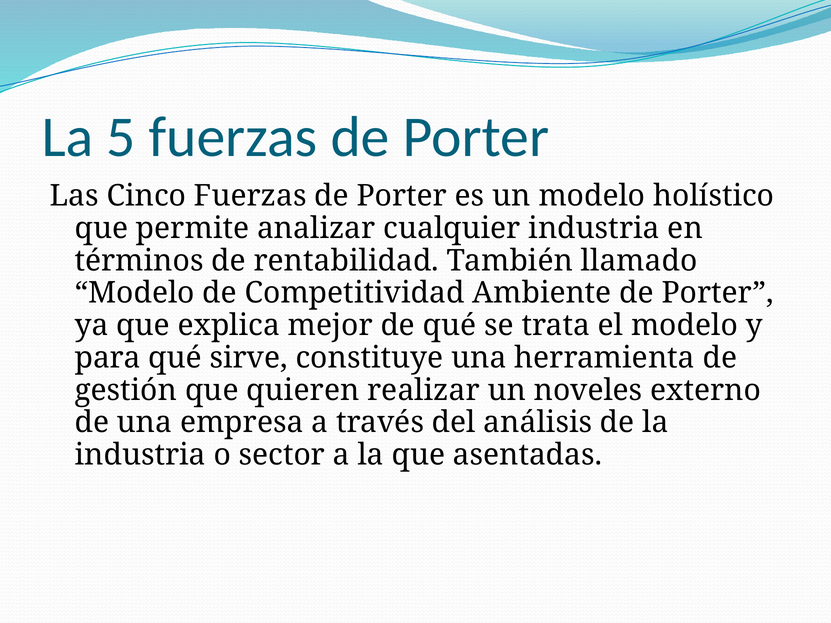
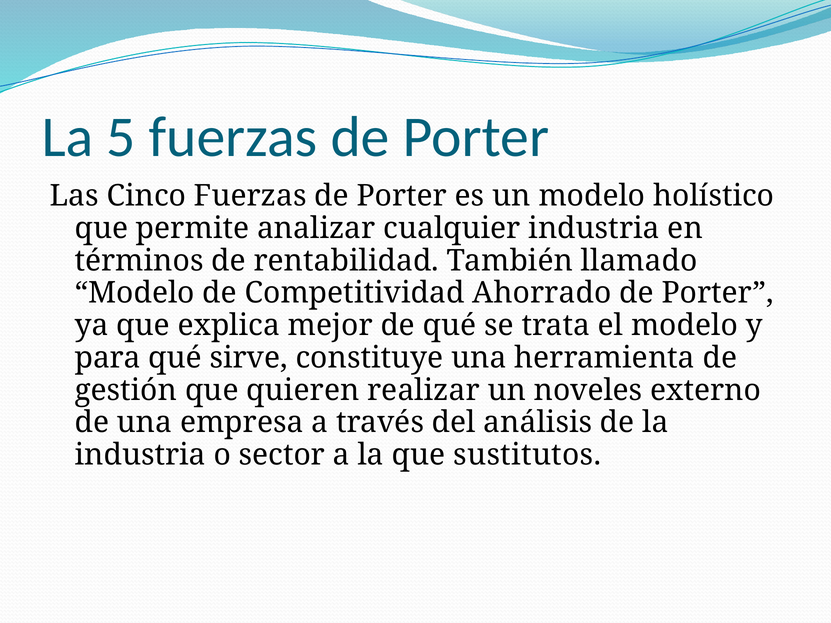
Ambiente: Ambiente -> Ahorrado
asentadas: asentadas -> sustitutos
